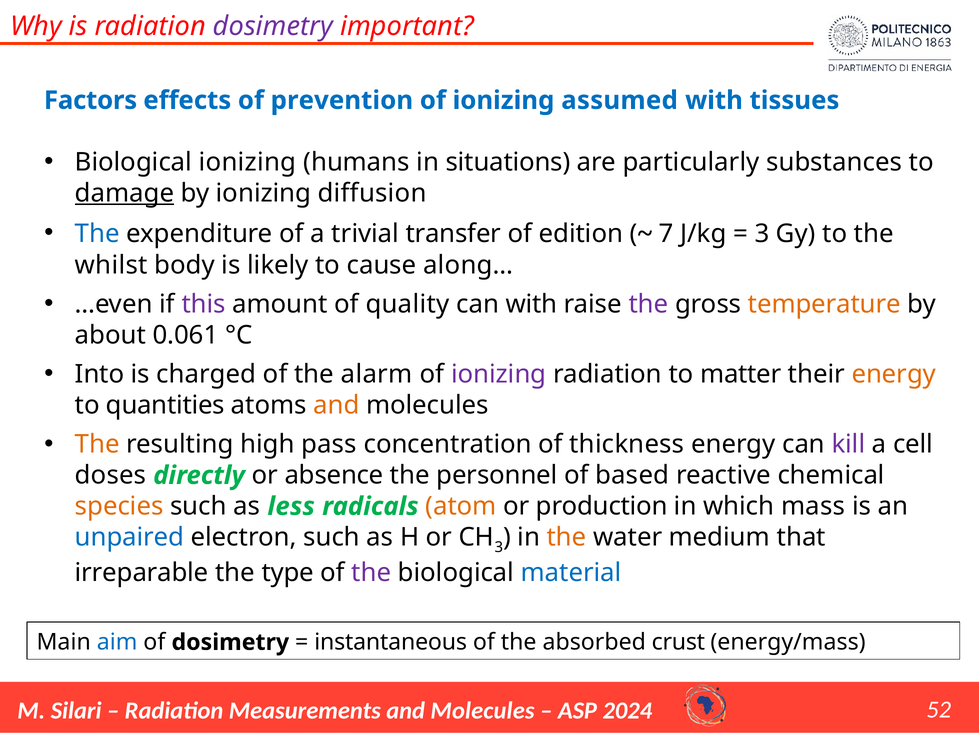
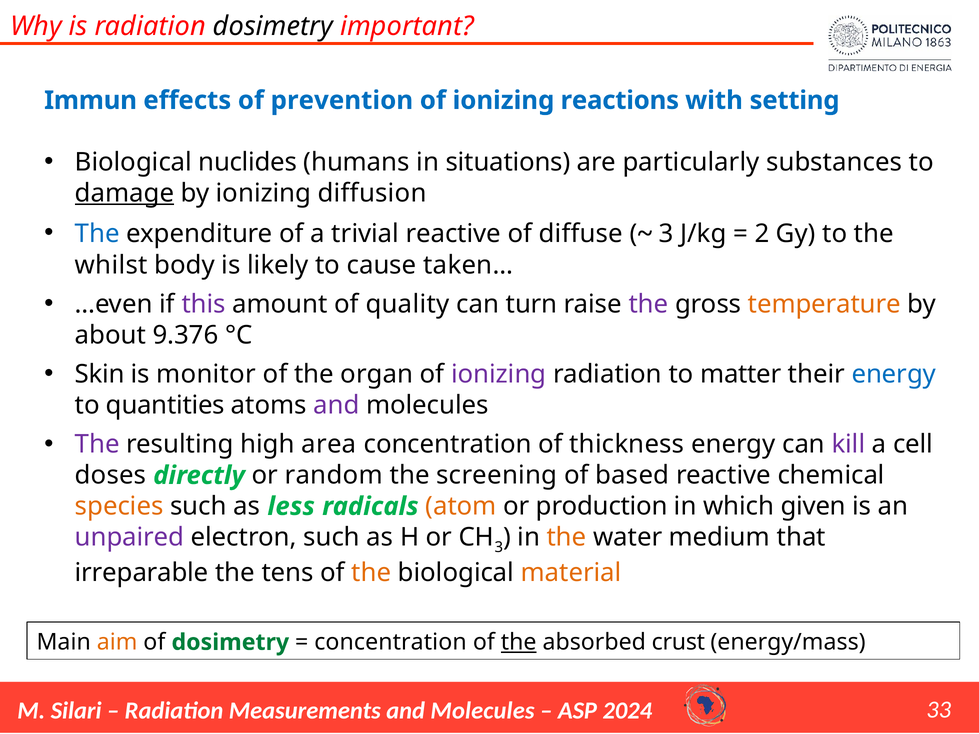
dosimetry at (273, 26) colour: purple -> black
Factors: Factors -> Immun
assumed: assumed -> reactions
tissues: tissues -> setting
Biological ionizing: ionizing -> nuclides
trivial transfer: transfer -> reactive
edition: edition -> diffuse
7 at (666, 234): 7 -> 3
3 at (762, 234): 3 -> 2
along…: along… -> taken…
can with: with -> turn
0.061: 0.061 -> 9.376
Into: Into -> Skin
charged: charged -> monitor
alarm: alarm -> organ
energy at (894, 374) colour: orange -> blue
and at (336, 405) colour: orange -> purple
The at (97, 445) colour: orange -> purple
pass: pass -> area
absence: absence -> random
personnel: personnel -> screening
mass: mass -> given
unpaired colour: blue -> purple
type: type -> tens
the at (371, 573) colour: purple -> orange
material colour: blue -> orange
aim colour: blue -> orange
dosimetry at (230, 642) colour: black -> green
instantaneous at (391, 642): instantaneous -> concentration
the at (519, 642) underline: none -> present
52: 52 -> 33
